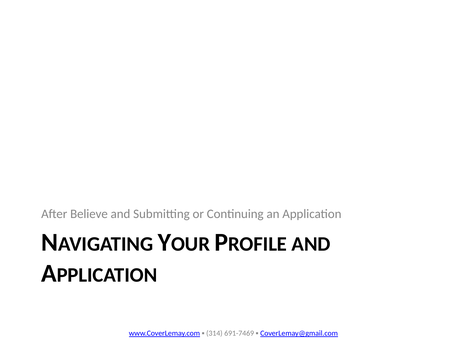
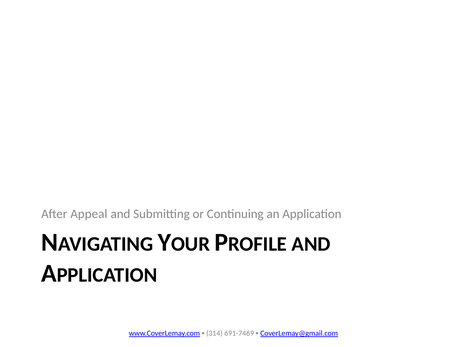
Believe: Believe -> Appeal
